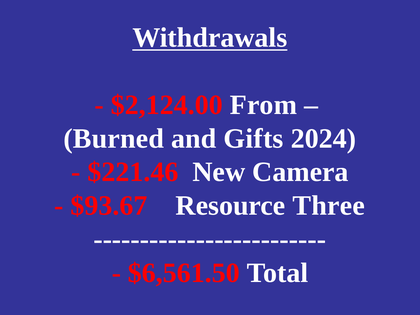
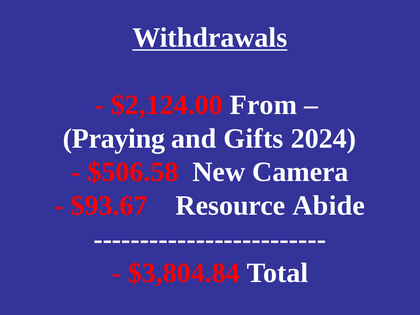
Burned: Burned -> Praying
$221.46: $221.46 -> $506.58
Three: Three -> Abide
$6,561.50: $6,561.50 -> $3,804.84
